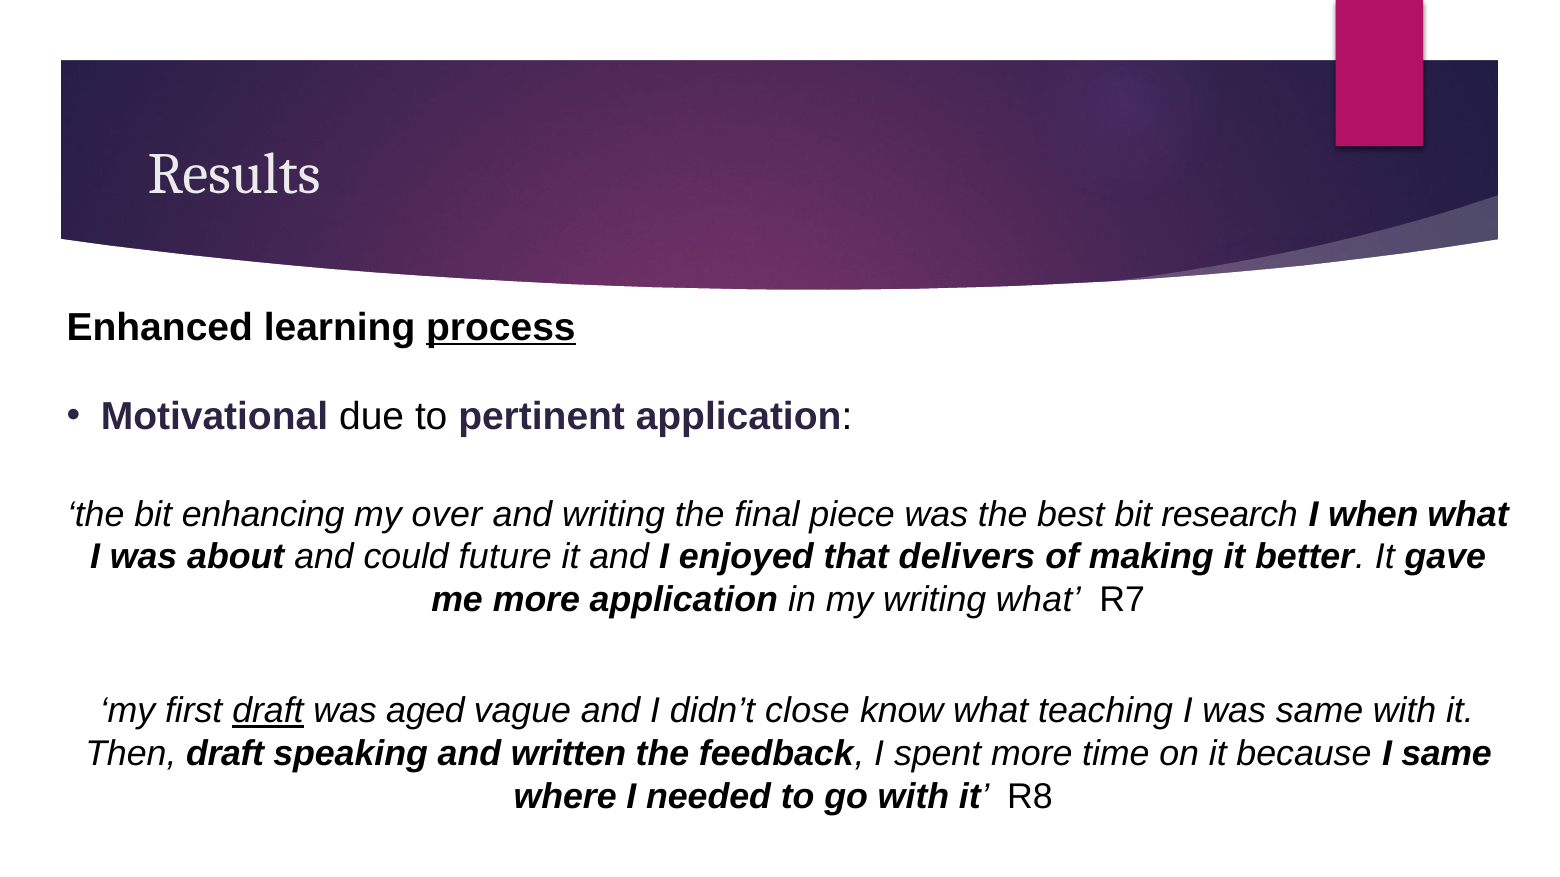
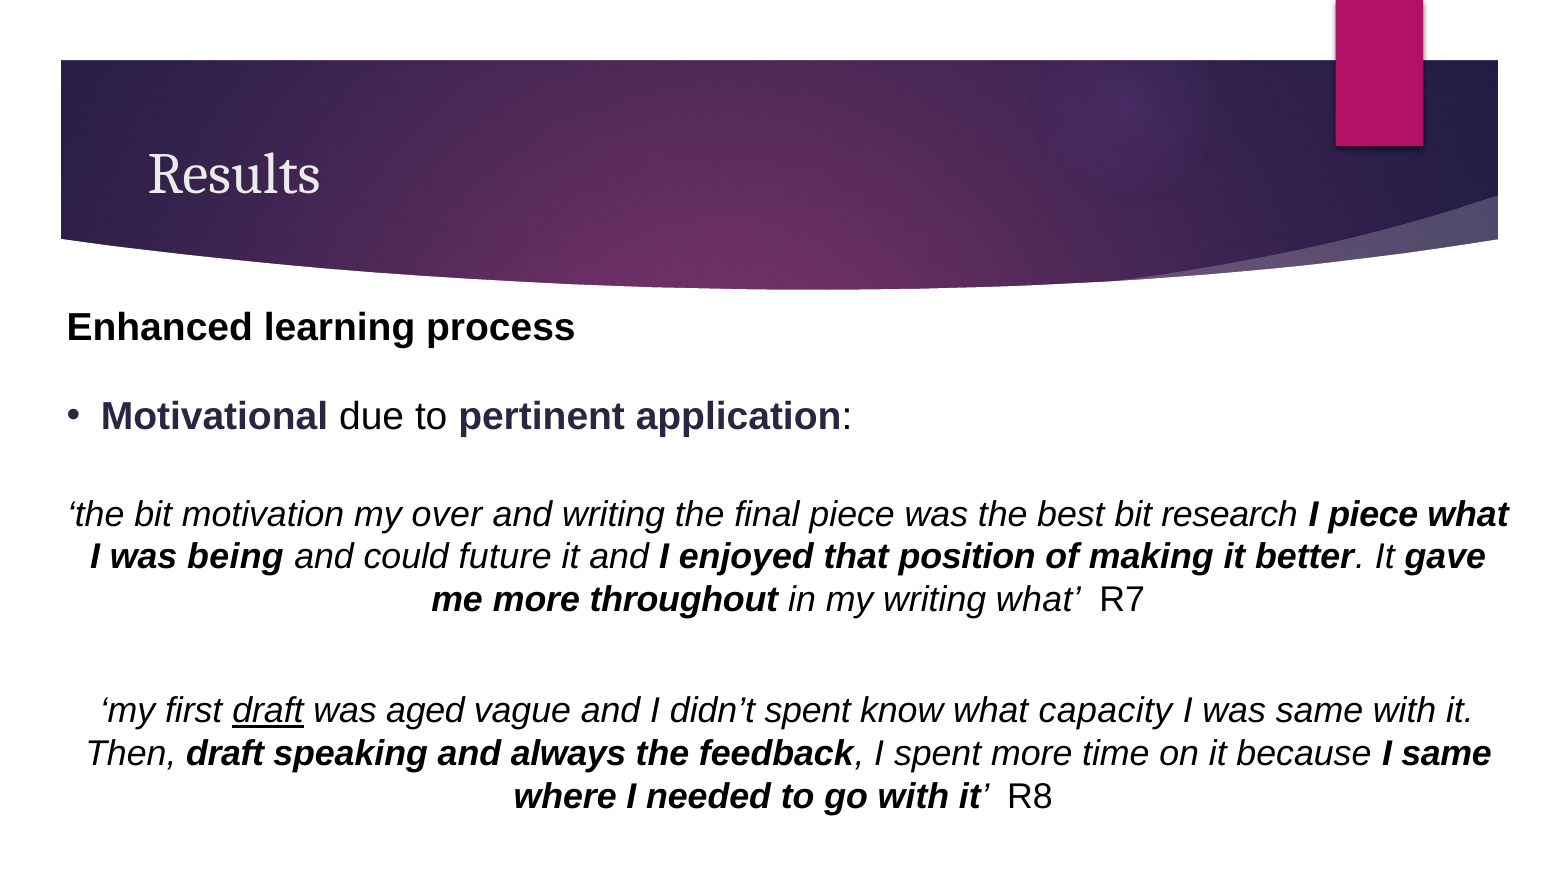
process underline: present -> none
enhancing: enhancing -> motivation
I when: when -> piece
about: about -> being
delivers: delivers -> position
more application: application -> throughout
didn’t close: close -> spent
teaching: teaching -> capacity
written: written -> always
